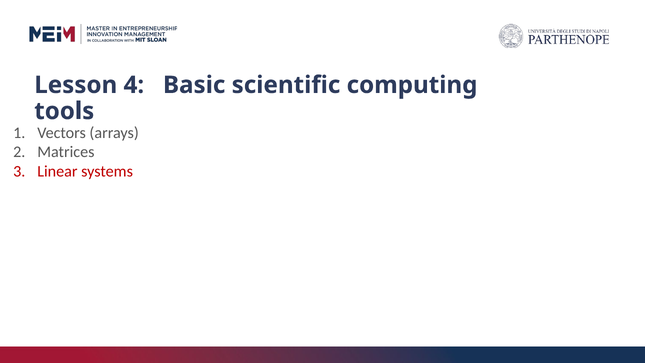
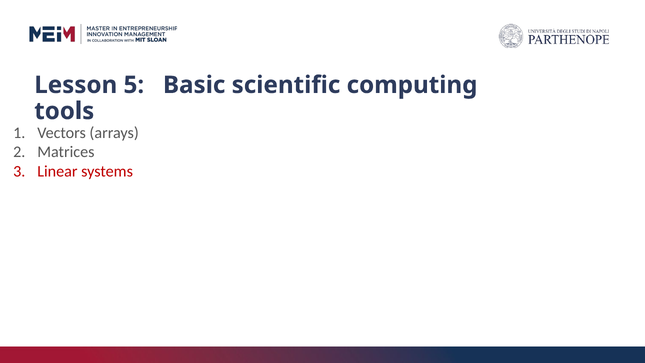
4: 4 -> 5
